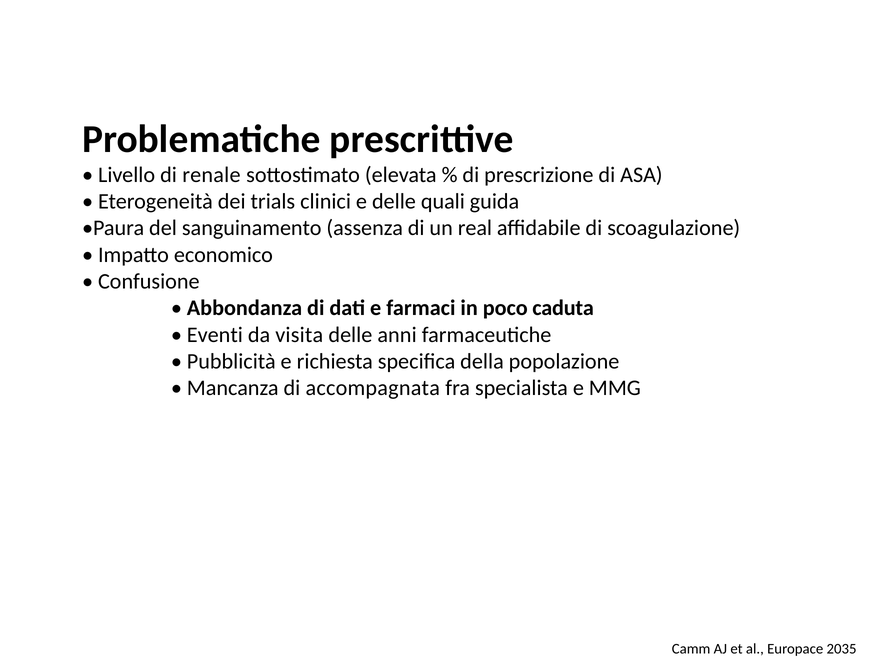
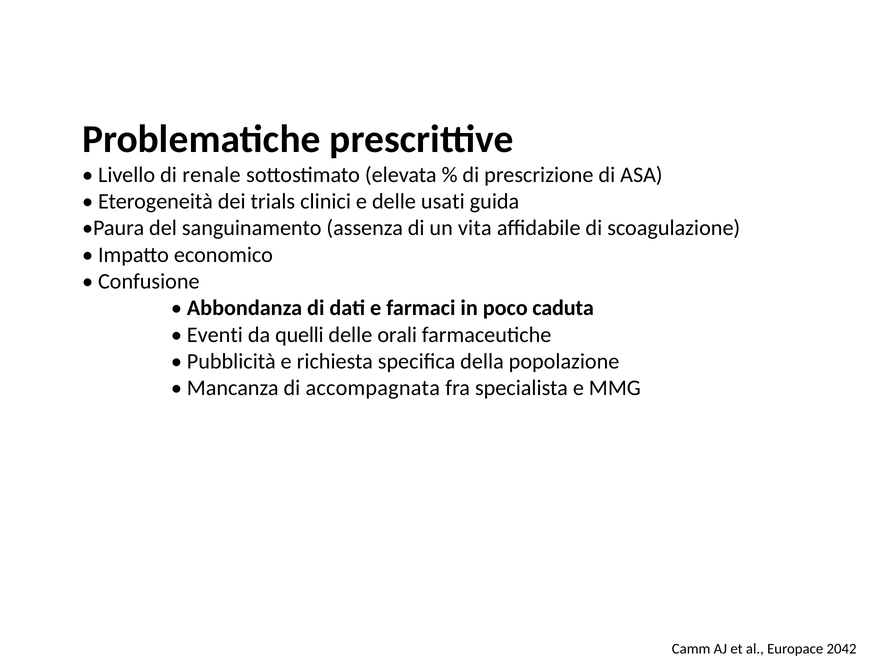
quali: quali -> usati
real: real -> vita
visita: visita -> quelli
anni: anni -> orali
2035: 2035 -> 2042
